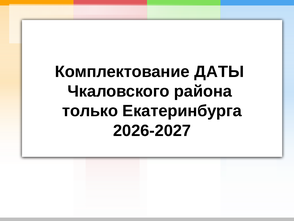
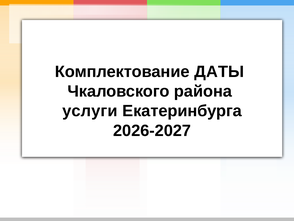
только: только -> услуги
